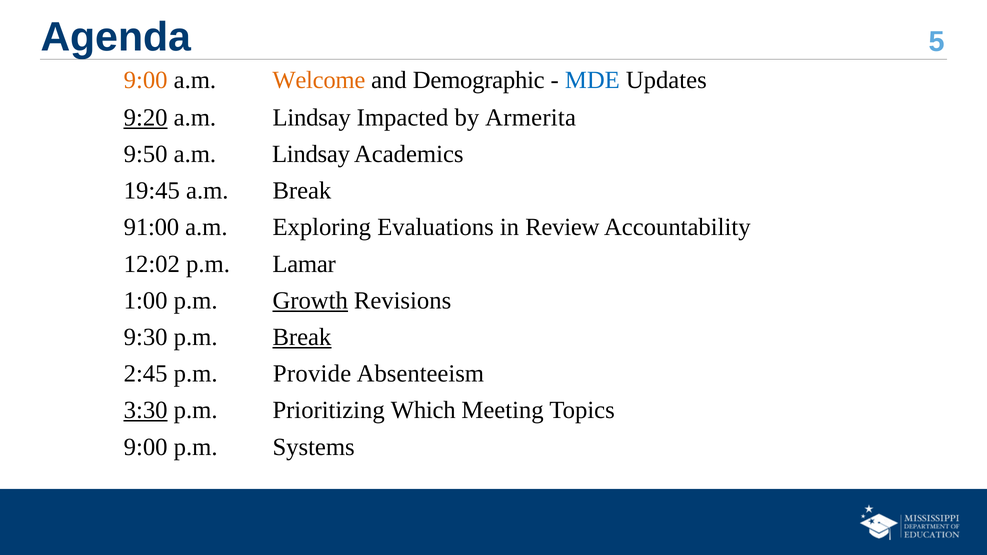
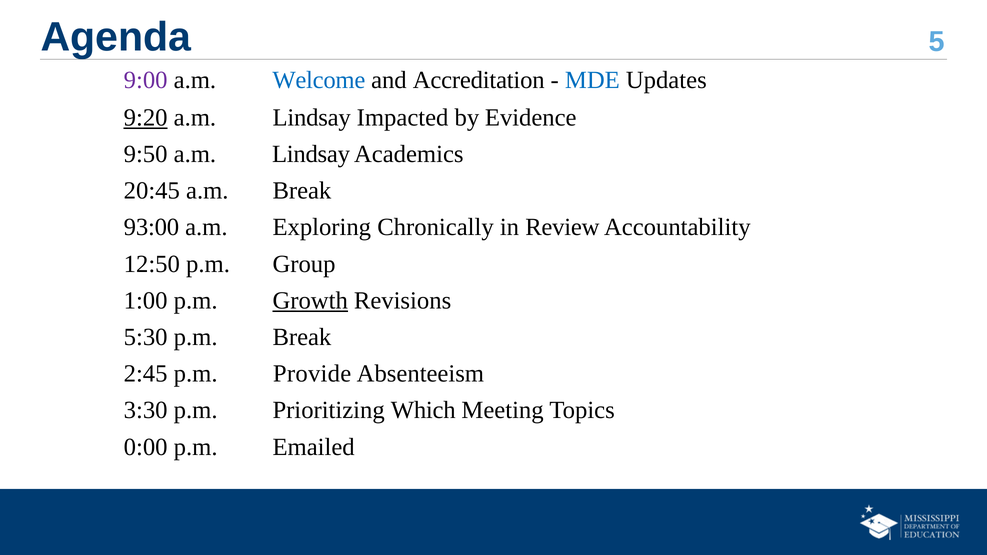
9:00 at (146, 80) colour: orange -> purple
Welcome colour: orange -> blue
Demographic: Demographic -> Accreditation
Armerita: Armerita -> Evidence
19:45: 19:45 -> 20:45
91:00: 91:00 -> 93:00
Evaluations: Evaluations -> Chronically
12:02: 12:02 -> 12:50
Lamar: Lamar -> Group
9:30: 9:30 -> 5:30
Break at (302, 337) underline: present -> none
3:30 underline: present -> none
9:00 at (146, 447): 9:00 -> 0:00
Systems: Systems -> Emailed
